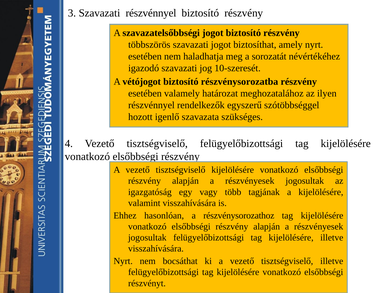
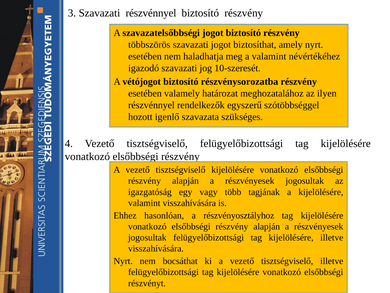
a sorozatát: sorozatát -> valamint
részvénysorozathoz: részvénysorozathoz -> részvényosztályhoz
